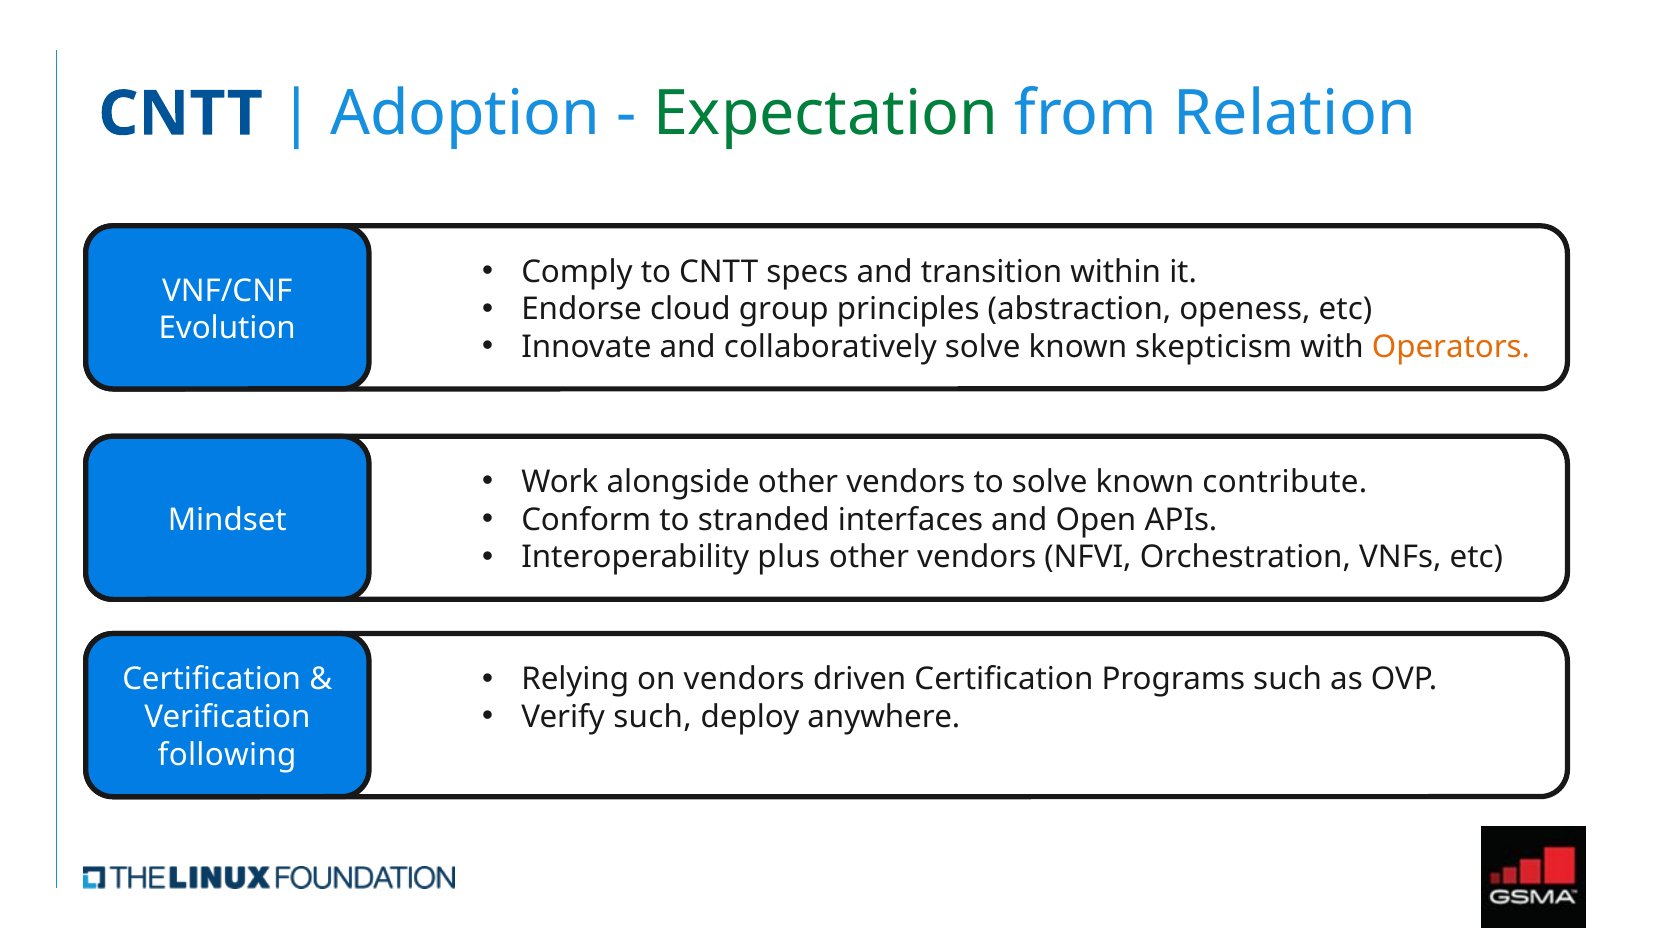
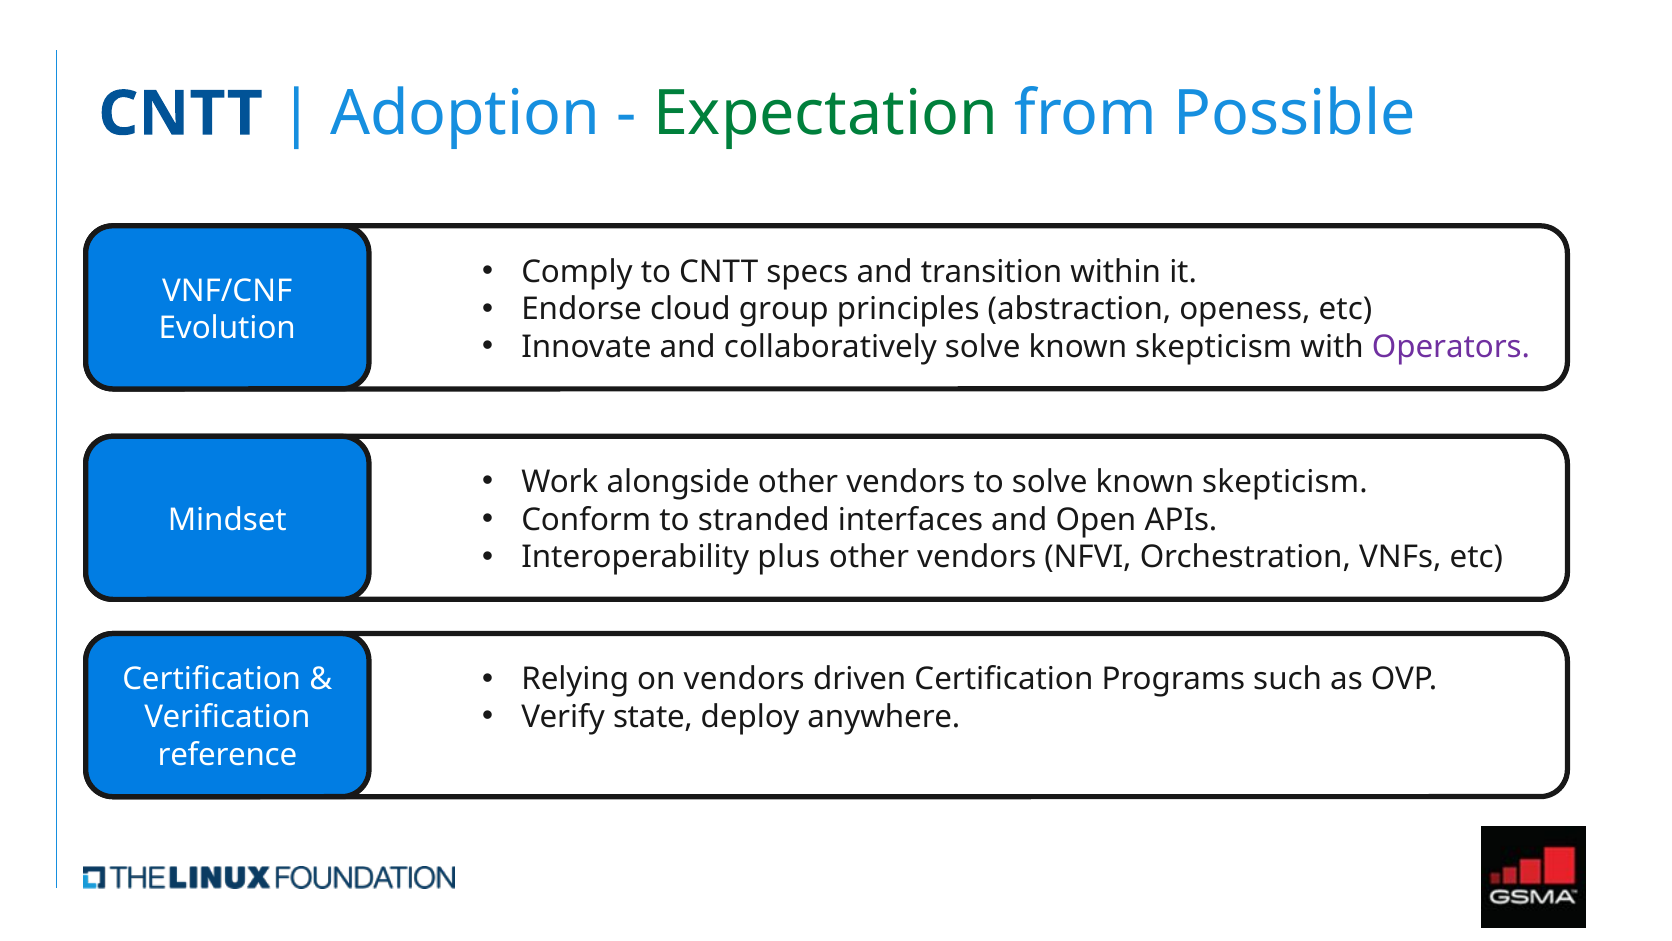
Relation: Relation -> Possible
Operators colour: orange -> purple
to solve known contribute: contribute -> skepticism
Verify such: such -> state
following: following -> reference
